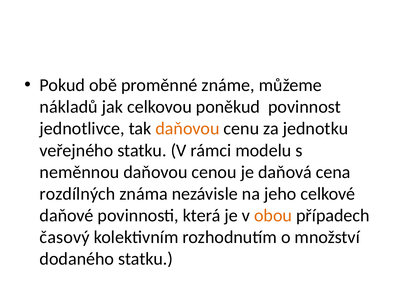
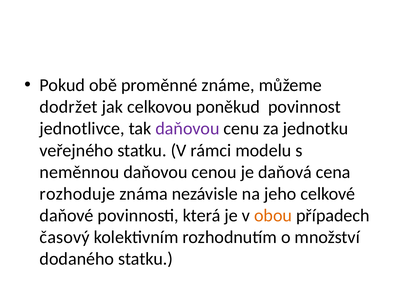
nákladů: nákladů -> dodržet
daňovou at (188, 128) colour: orange -> purple
rozdílných: rozdílných -> rozhoduje
